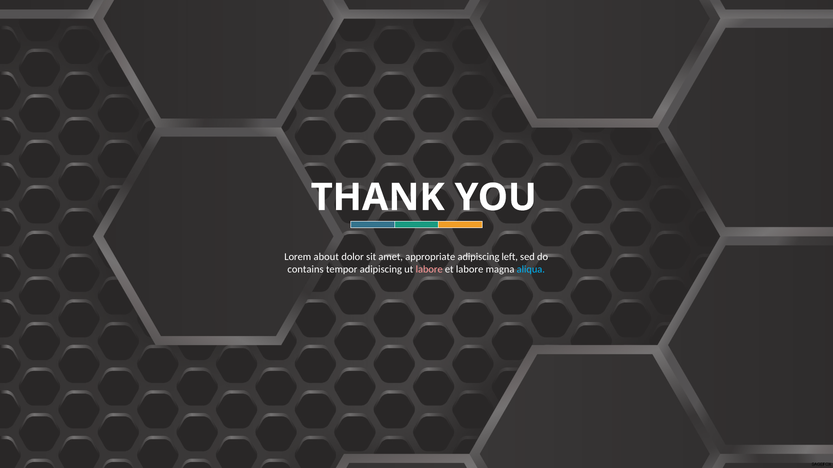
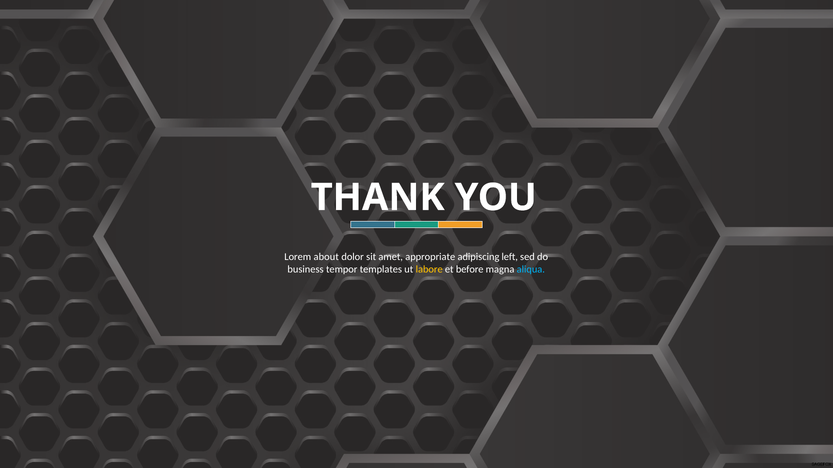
contains: contains -> business
tempor adipiscing: adipiscing -> templates
labore at (429, 270) colour: pink -> yellow
et labore: labore -> before
